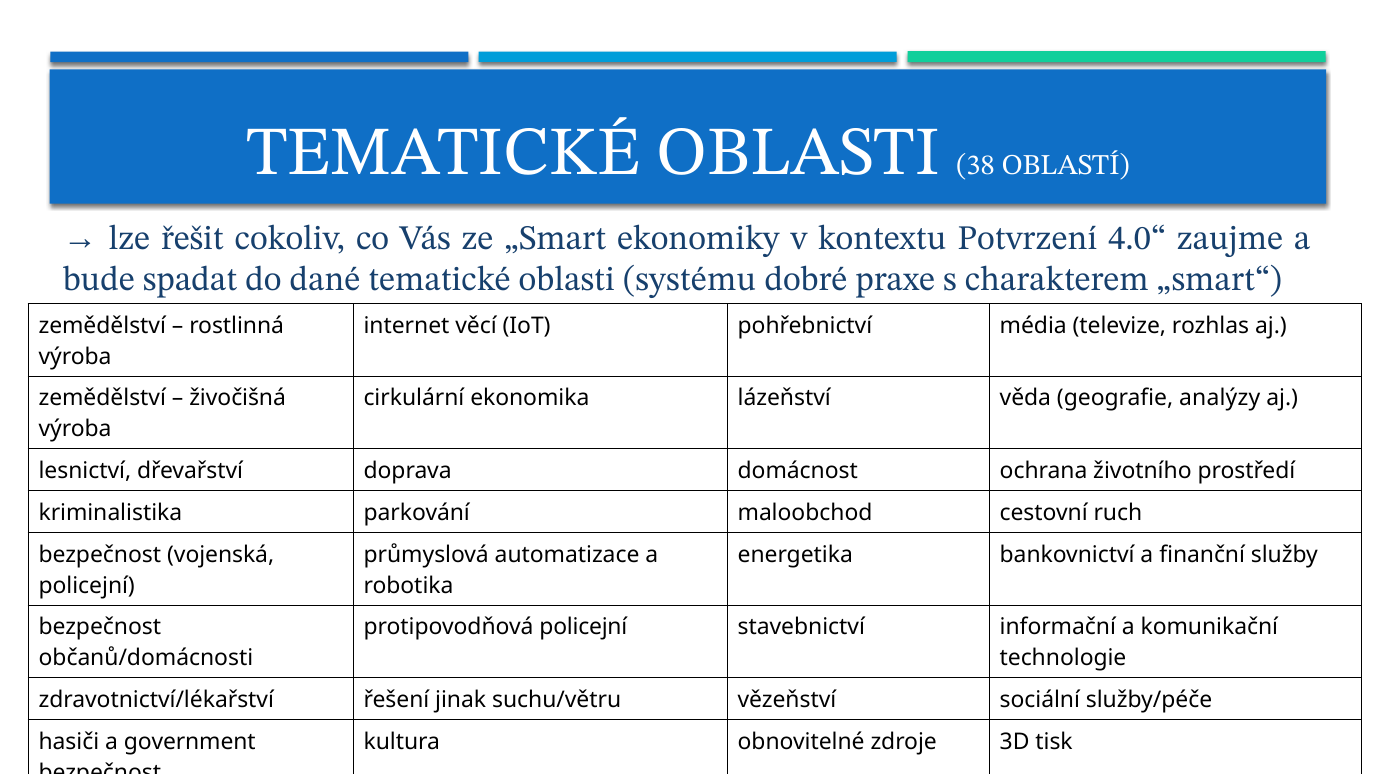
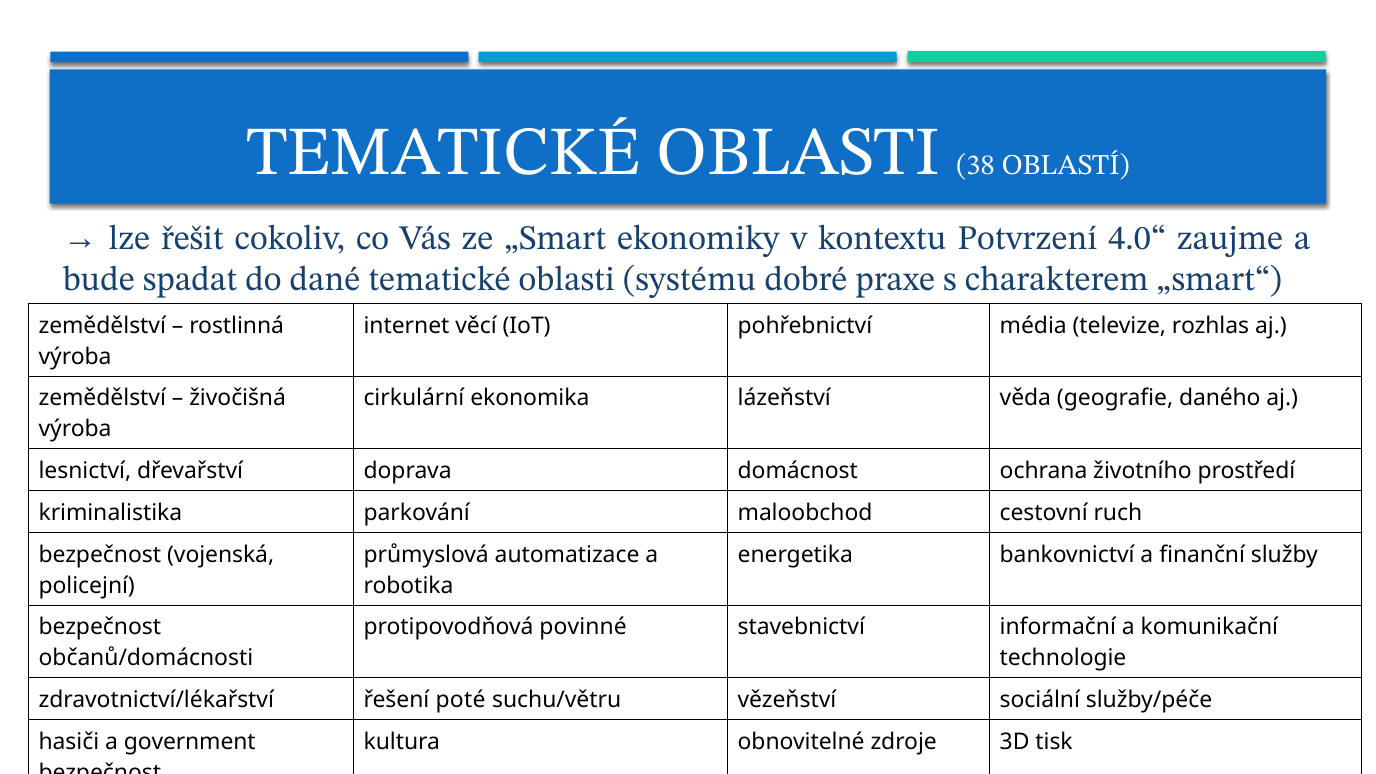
analýzy: analýzy -> daného
protipovodňová policejní: policejní -> povinné
jinak: jinak -> poté
